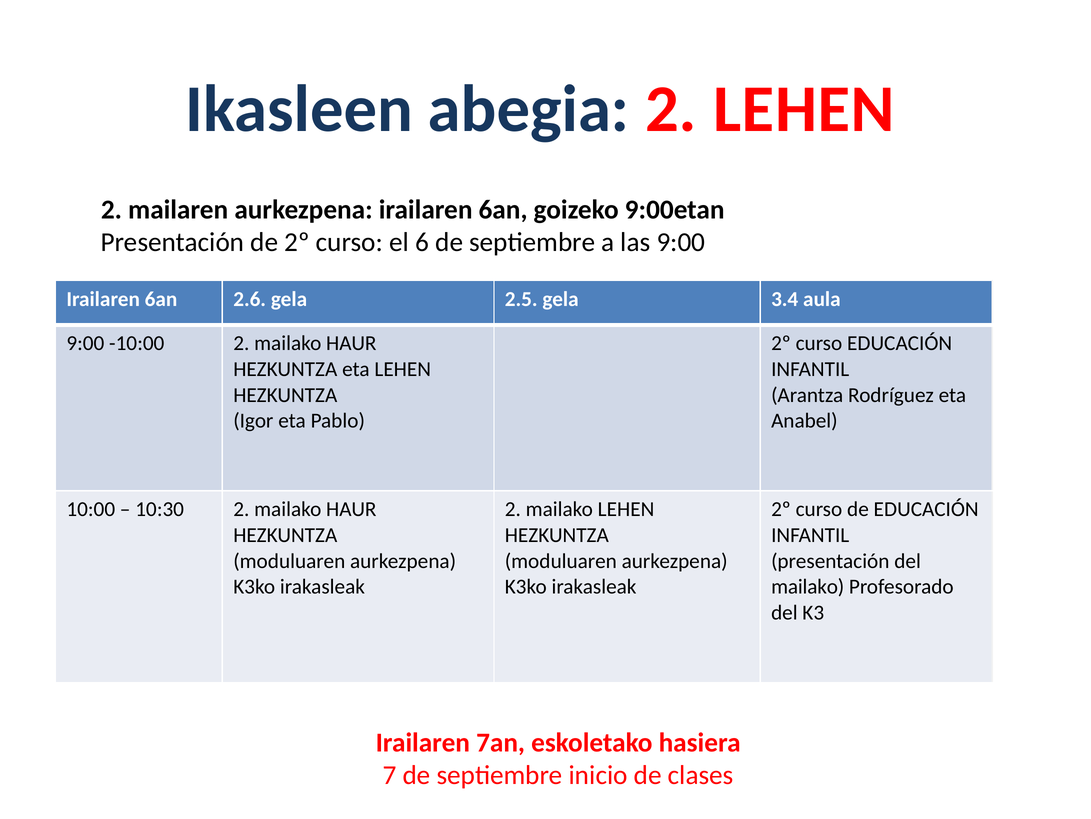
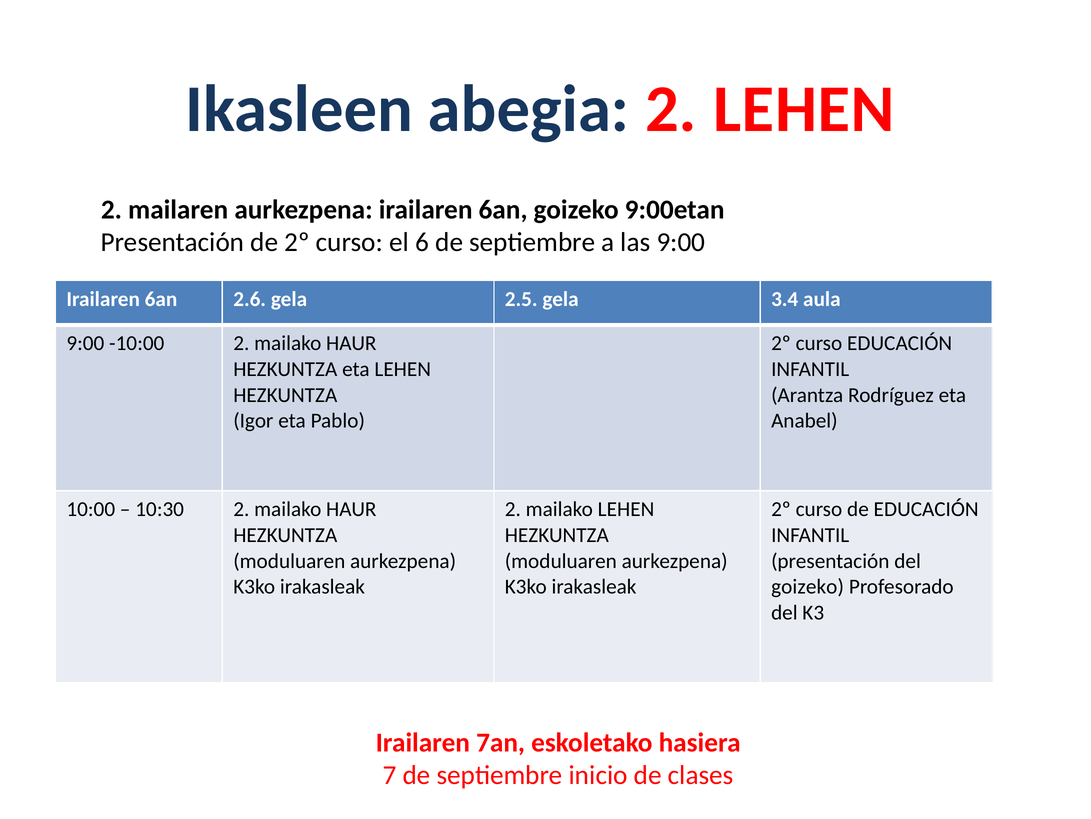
mailako at (808, 586): mailako -> goizeko
